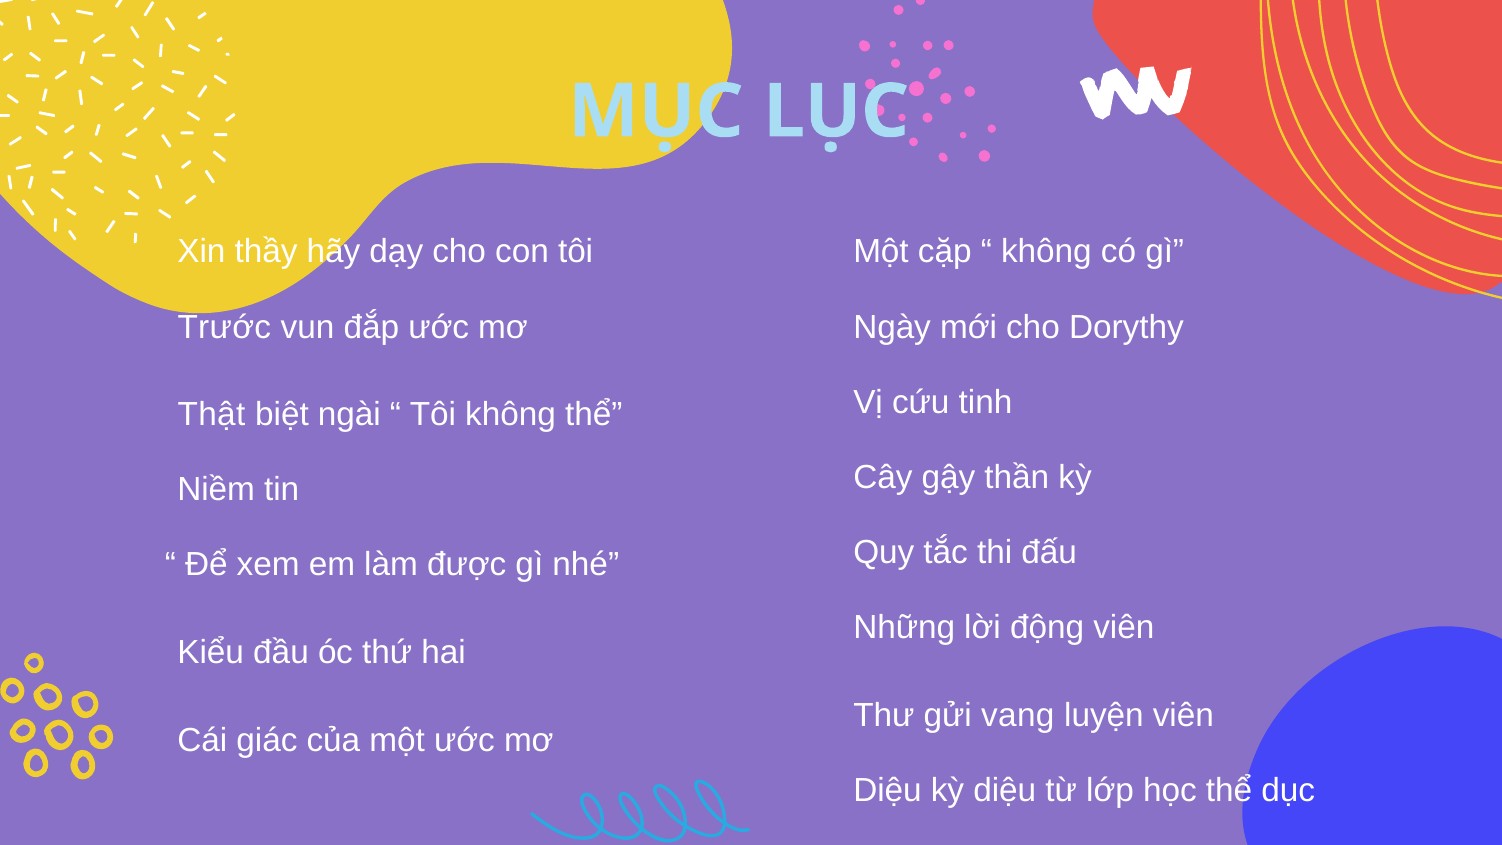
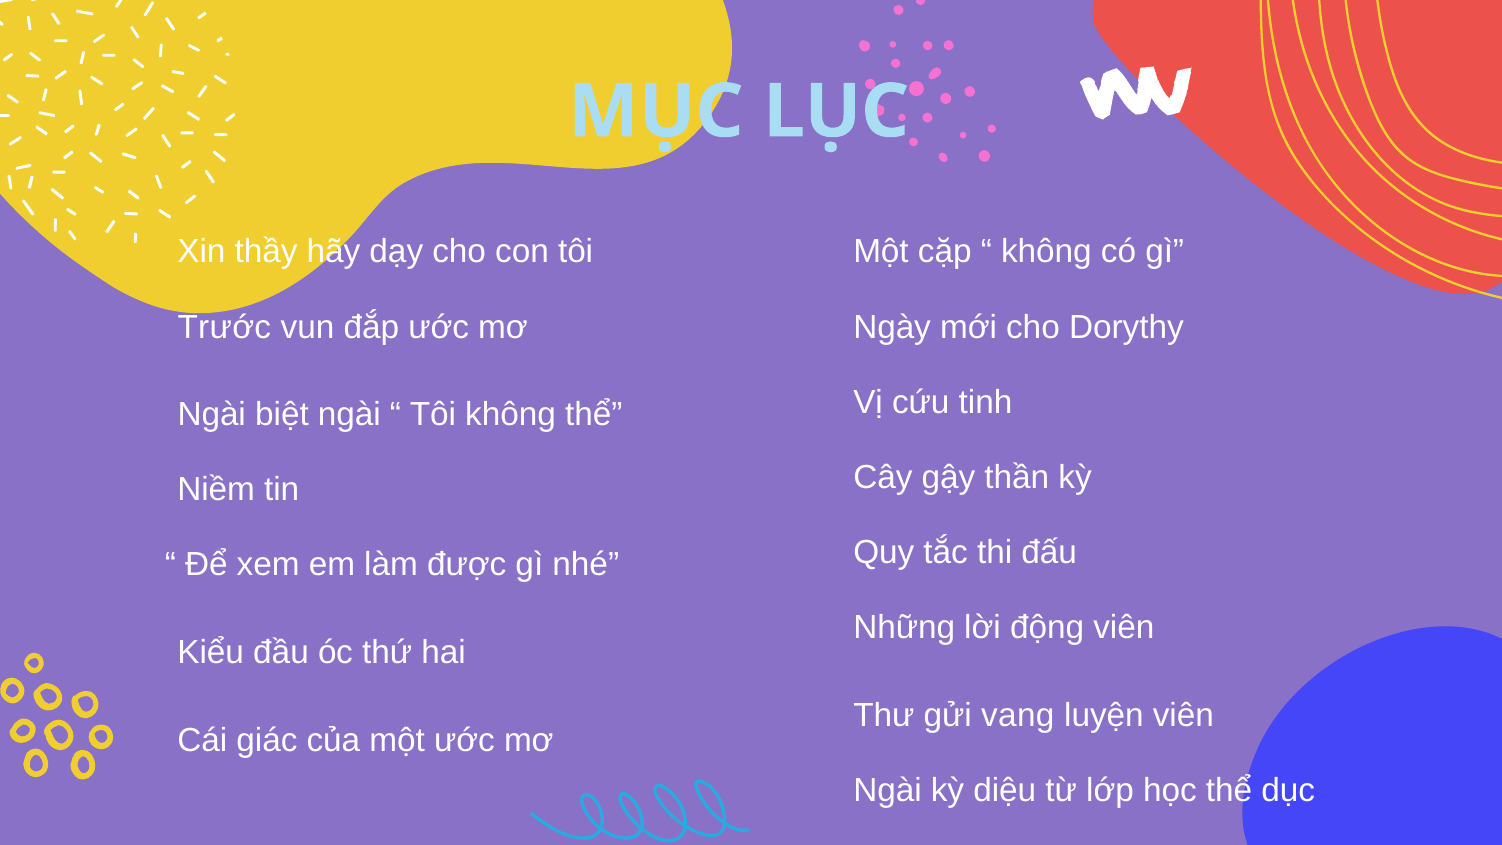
Thật at (212, 415): Thật -> Ngài
Diệu at (888, 790): Diệu -> Ngài
